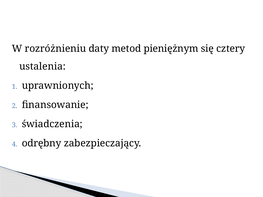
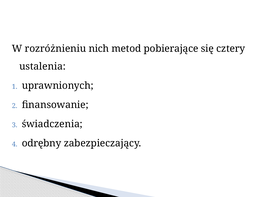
daty: daty -> nich
pieniężnym: pieniężnym -> pobierające
